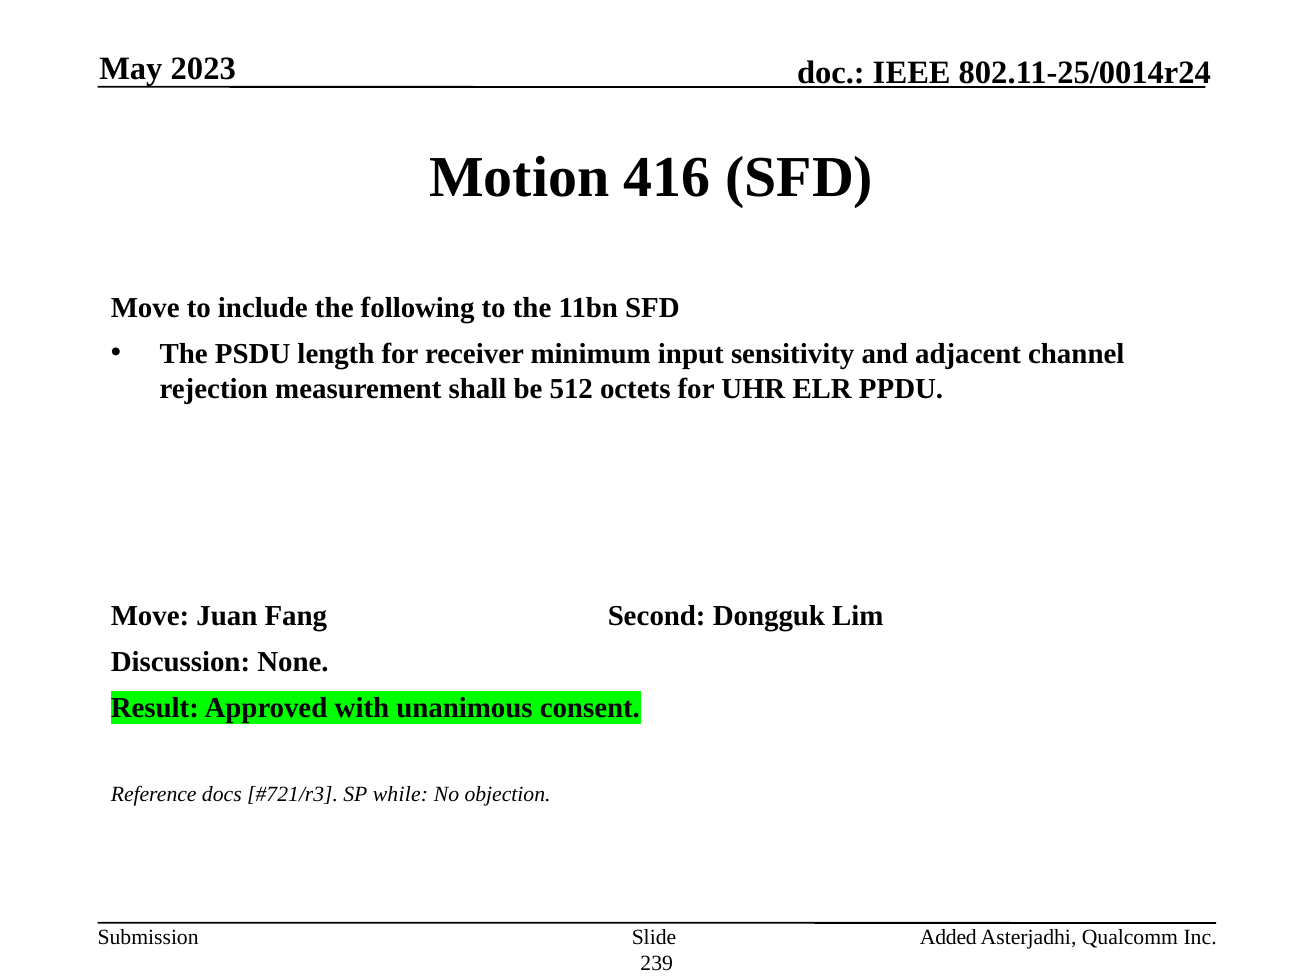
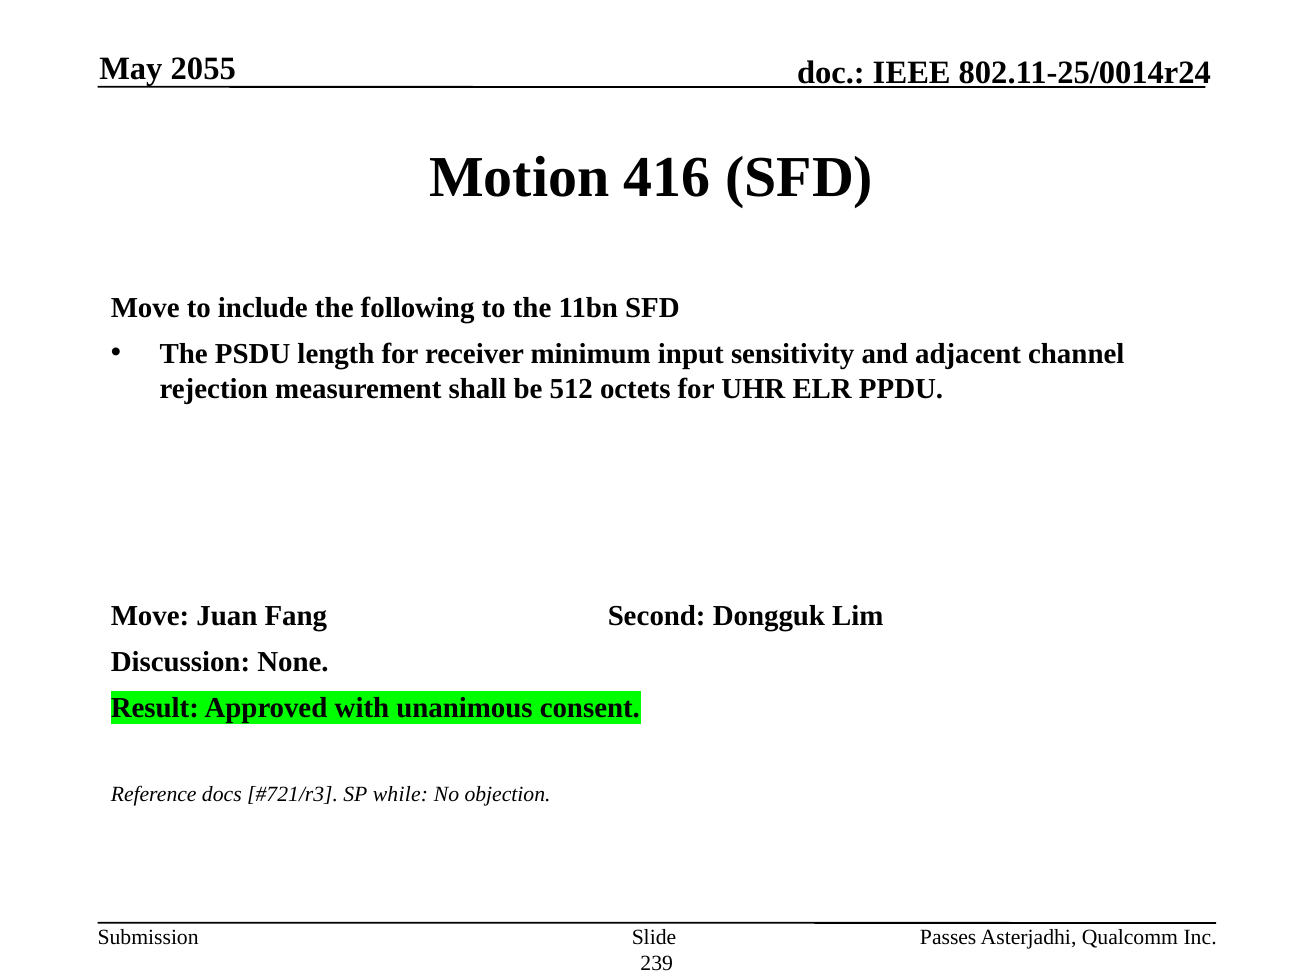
2023: 2023 -> 2055
Added: Added -> Passes
